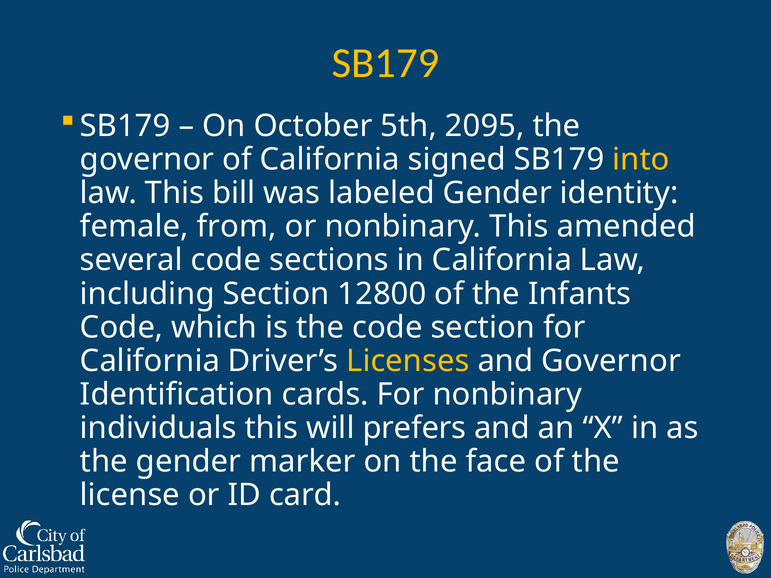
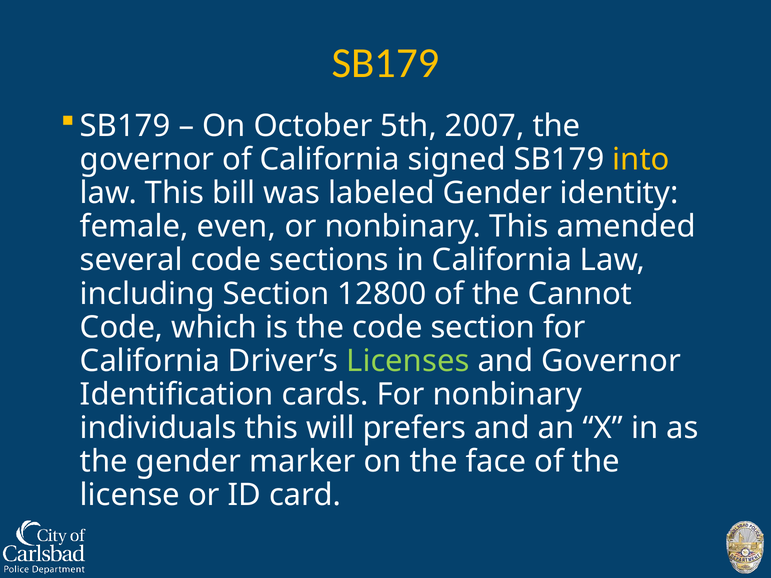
2095: 2095 -> 2007
from: from -> even
Infants: Infants -> Cannot
Licenses colour: yellow -> light green
